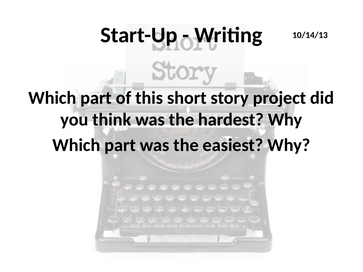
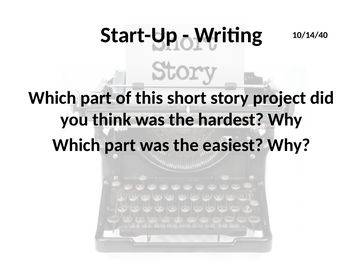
10/14/13: 10/14/13 -> 10/14/40
